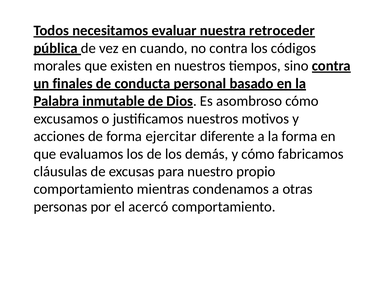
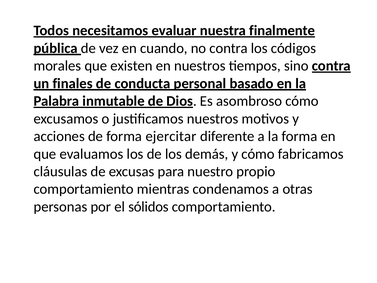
retroceder: retroceder -> finalmente
acercó: acercó -> sólidos
